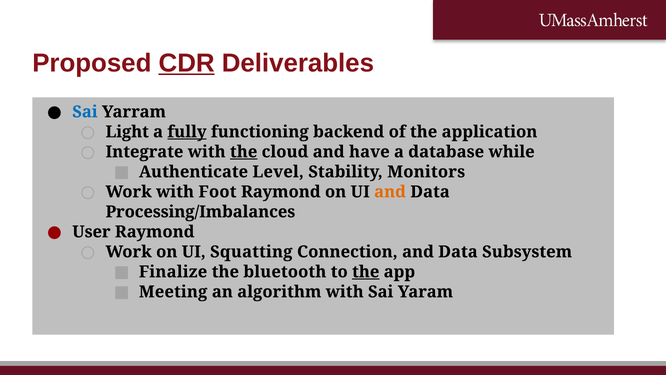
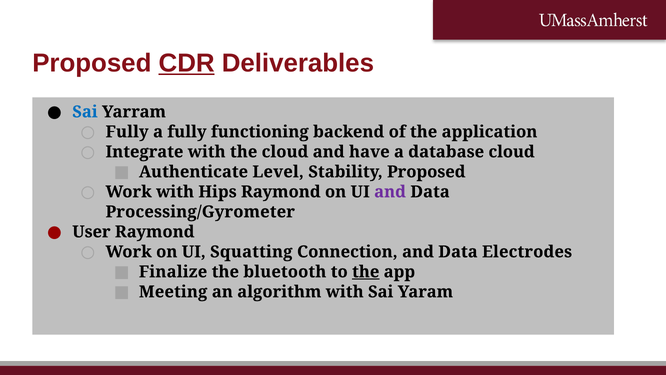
Light at (127, 132): Light -> Fully
fully at (187, 132) underline: present -> none
the at (244, 152) underline: present -> none
database while: while -> cloud
Stability Monitors: Monitors -> Proposed
Foot: Foot -> Hips
and at (390, 192) colour: orange -> purple
Processing/Imbalances: Processing/Imbalances -> Processing/Gyrometer
Subsystem: Subsystem -> Electrodes
